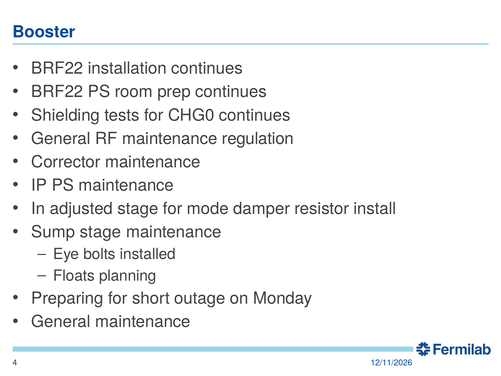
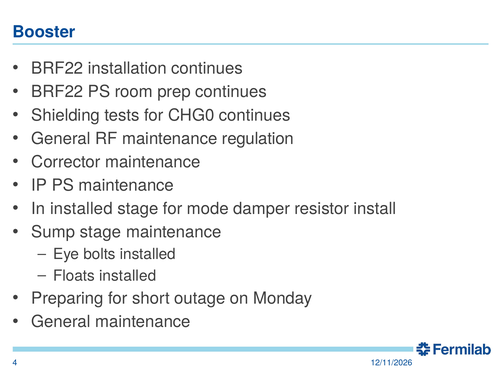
In adjusted: adjusted -> installed
Floats planning: planning -> installed
